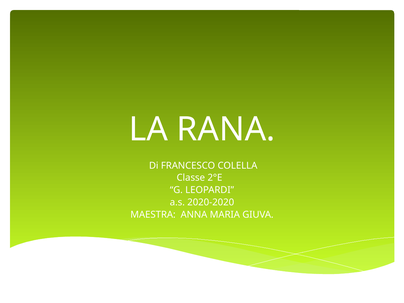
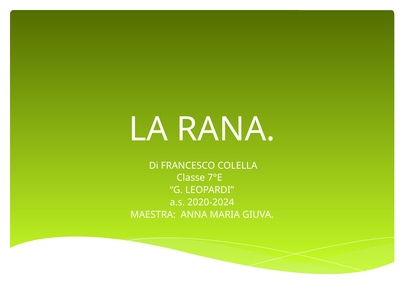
2°E: 2°E -> 7°E
2020-2020: 2020-2020 -> 2020-2024
